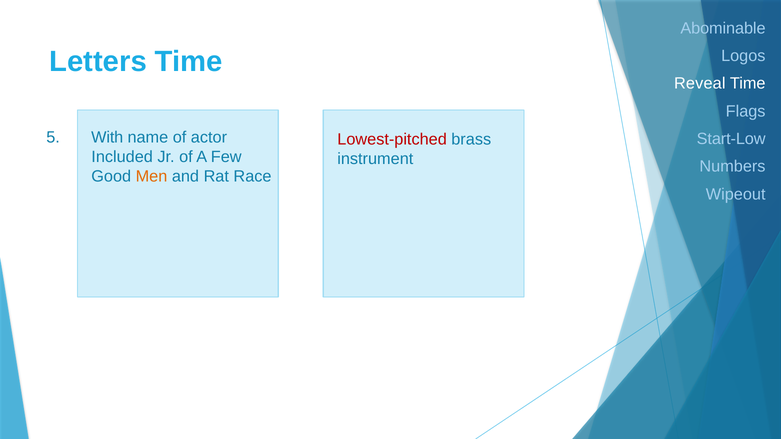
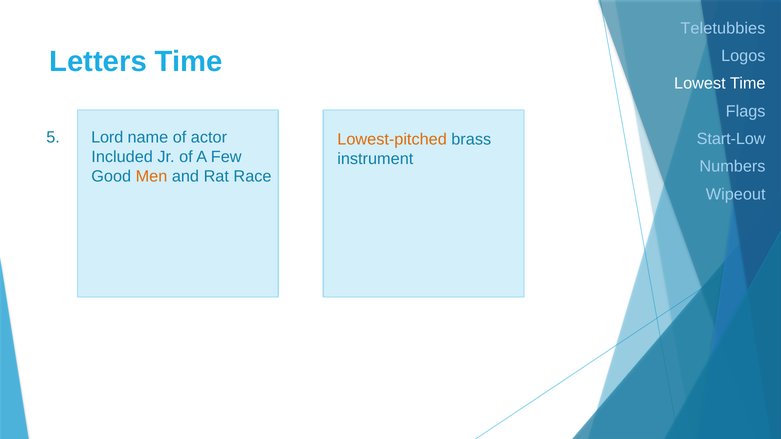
Abominable: Abominable -> Teletubbies
Reveal: Reveal -> Lowest
With: With -> Lord
Lowest-pitched colour: red -> orange
